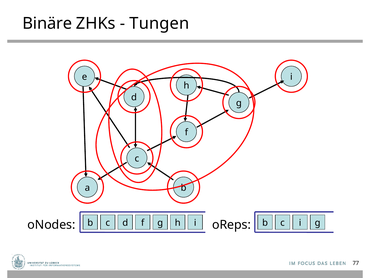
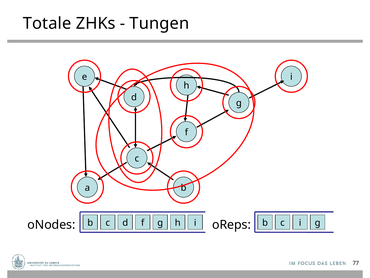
Binäre: Binäre -> Totale
